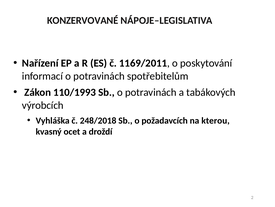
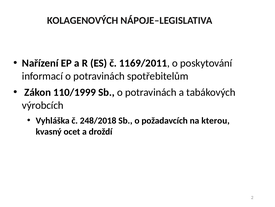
KONZERVOVANÉ: KONZERVOVANÉ -> KOLAGENOVÝCH
110/1993: 110/1993 -> 110/1999
